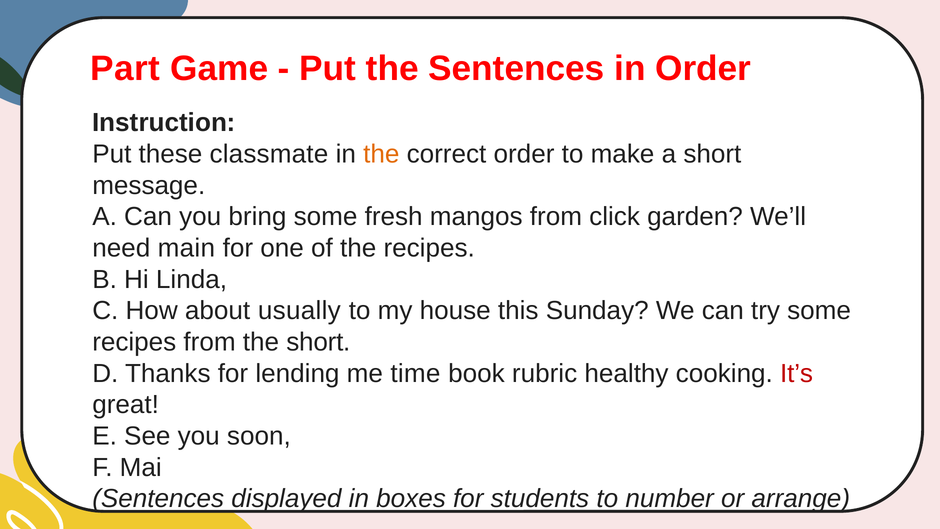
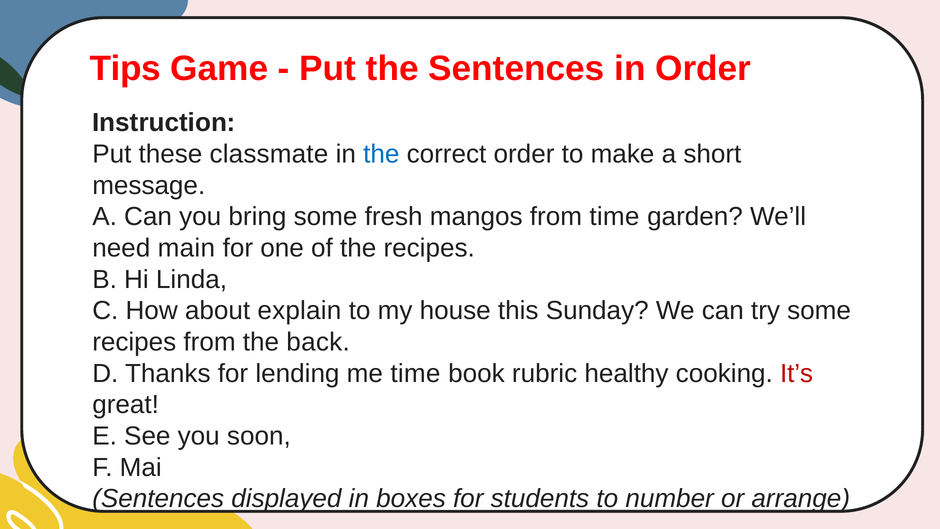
Part: Part -> Tips
the at (381, 154) colour: orange -> blue
from click: click -> time
usually: usually -> explain
the short: short -> back
